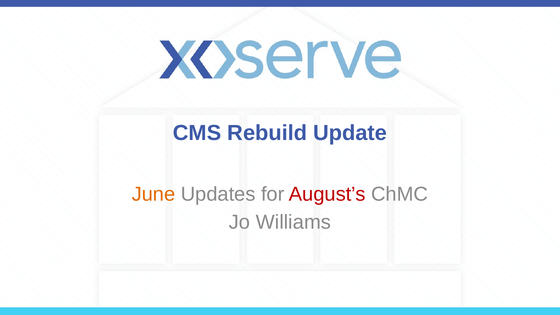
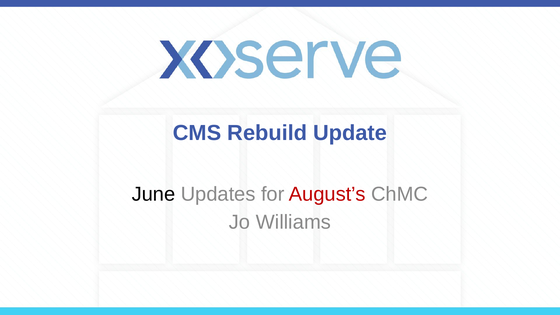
June colour: orange -> black
